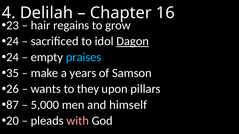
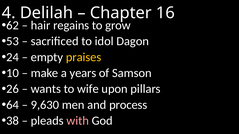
23: 23 -> 62
24 at (13, 41): 24 -> 53
Dagon underline: present -> none
praises colour: light blue -> yellow
35: 35 -> 10
they: they -> wife
87: 87 -> 64
5,000: 5,000 -> 9,630
himself: himself -> process
20: 20 -> 38
